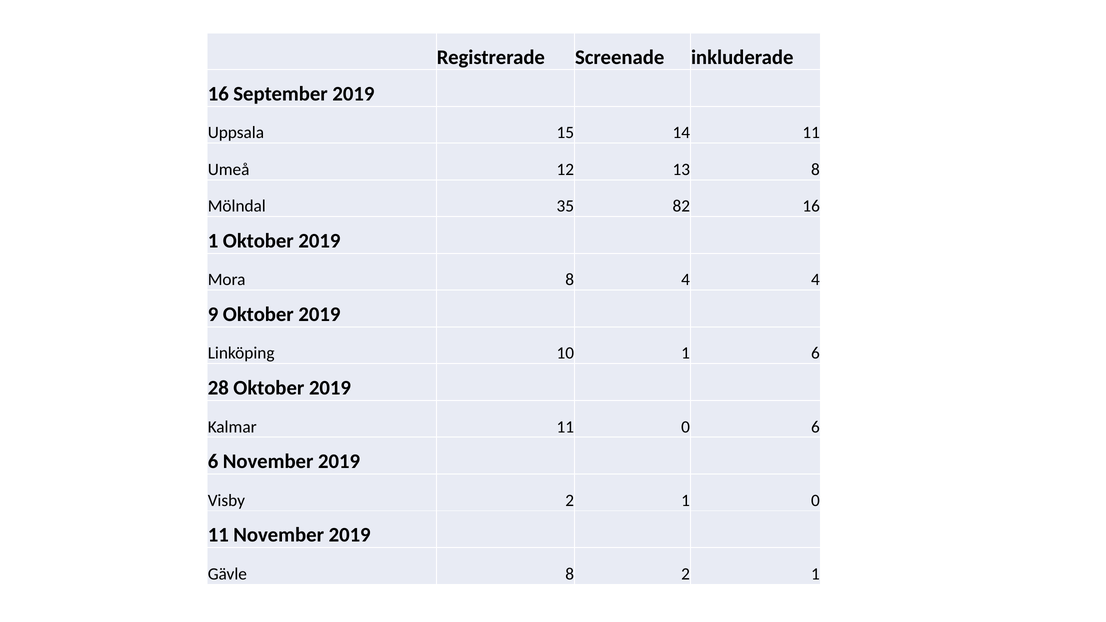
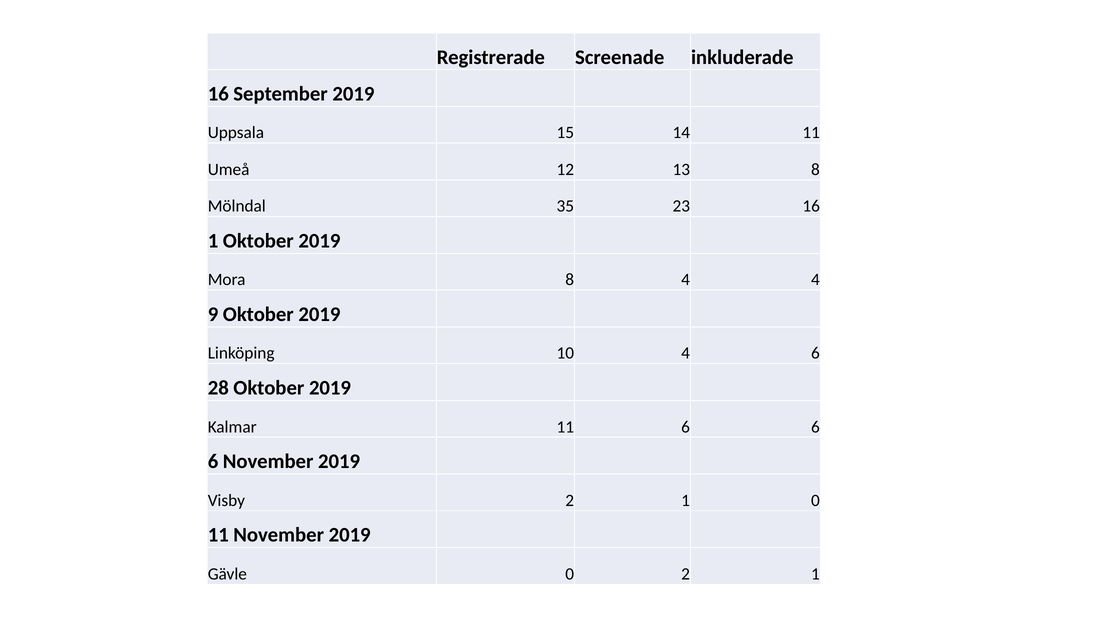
82: 82 -> 23
10 1: 1 -> 4
11 0: 0 -> 6
Gävle 8: 8 -> 0
